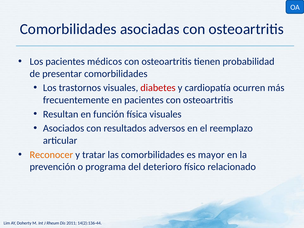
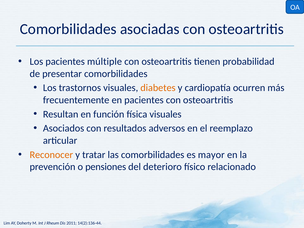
médicos: médicos -> múltiple
diabetes colour: red -> orange
programa: programa -> pensiones
